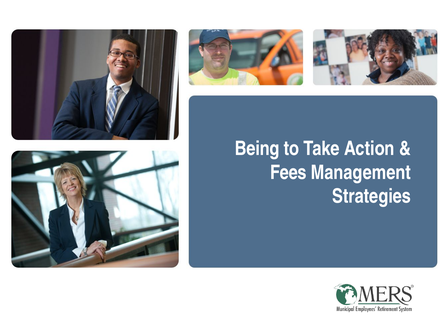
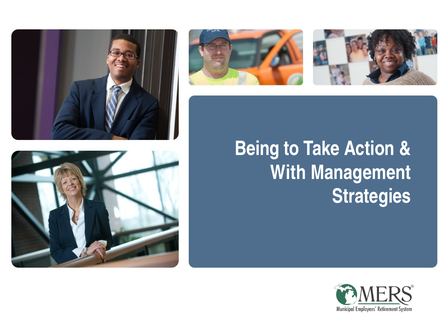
Fees: Fees -> With
